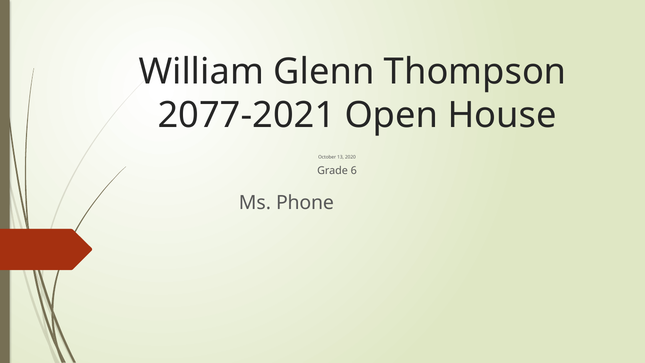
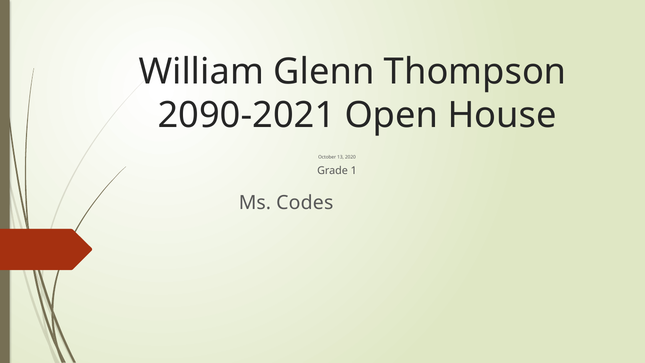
2077-2021: 2077-2021 -> 2090-2021
6: 6 -> 1
Phone: Phone -> Codes
